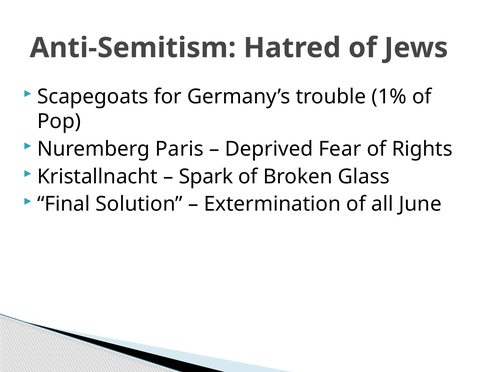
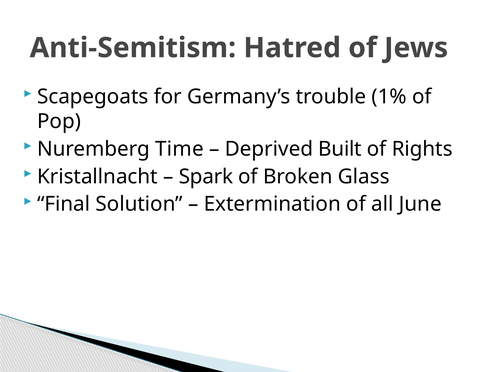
Paris: Paris -> Time
Fear: Fear -> Built
